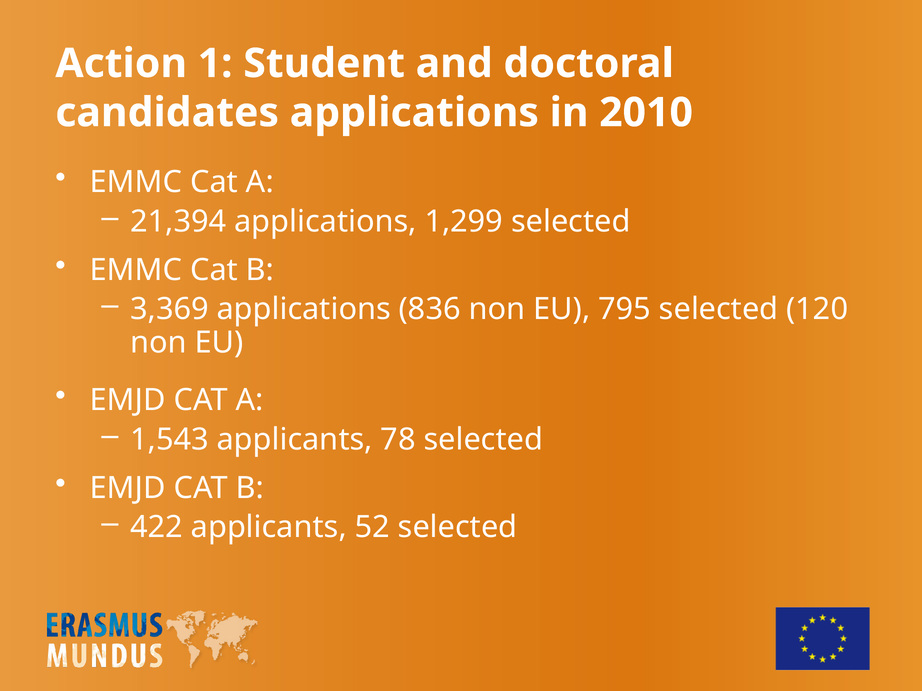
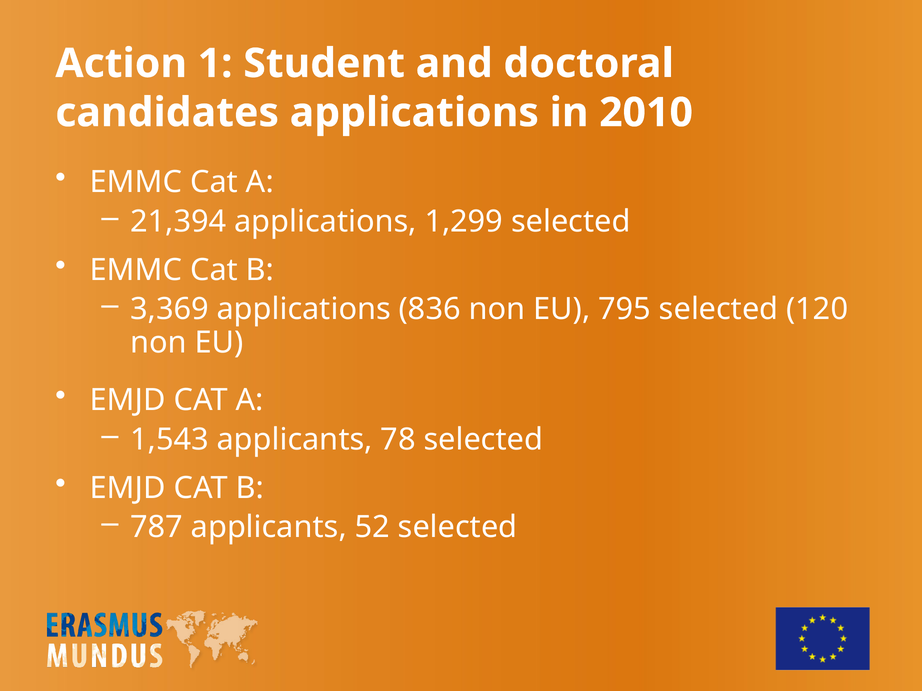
422: 422 -> 787
